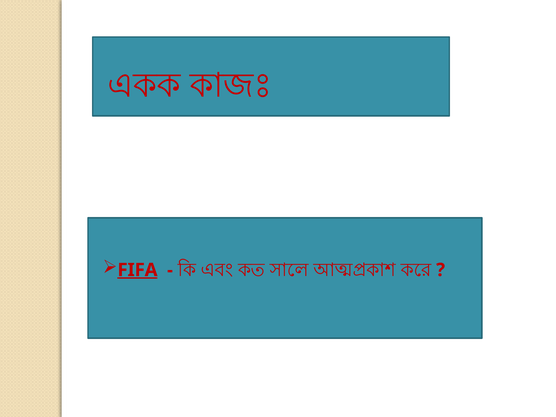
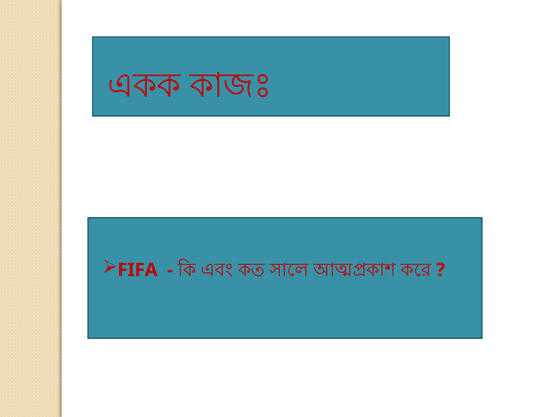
FIFA underline: present -> none
